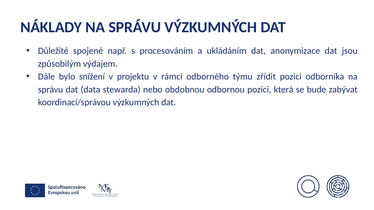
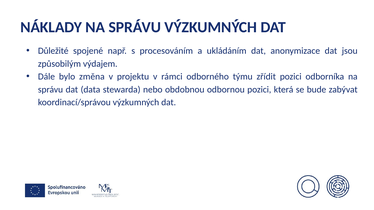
snížení: snížení -> změna
